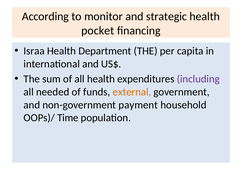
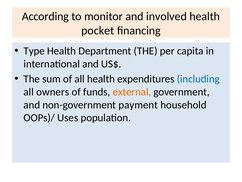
strategic: strategic -> involved
Israa: Israa -> Type
including colour: purple -> blue
needed: needed -> owners
Time: Time -> Uses
